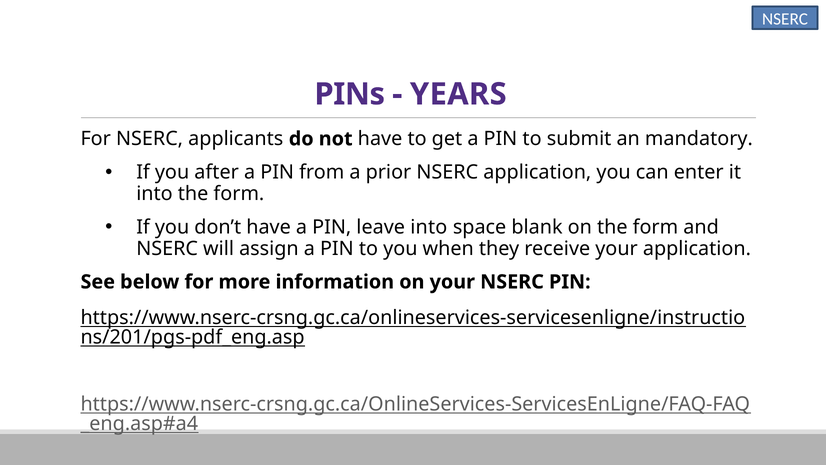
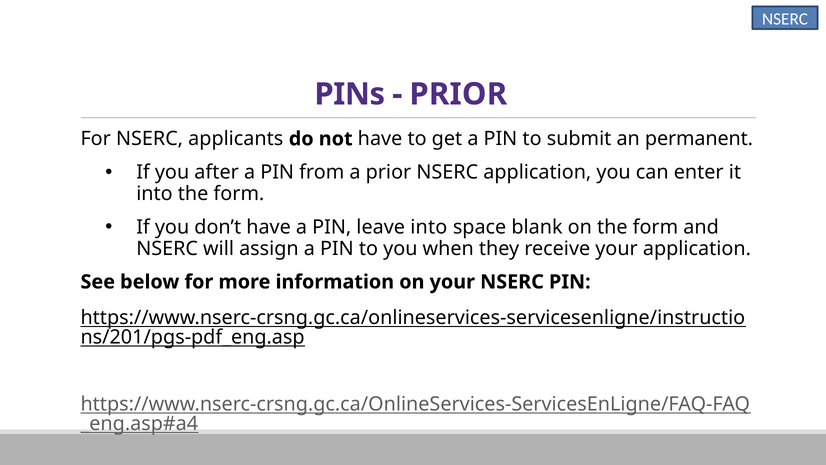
YEARS at (458, 94): YEARS -> PRIOR
mandatory: mandatory -> permanent
